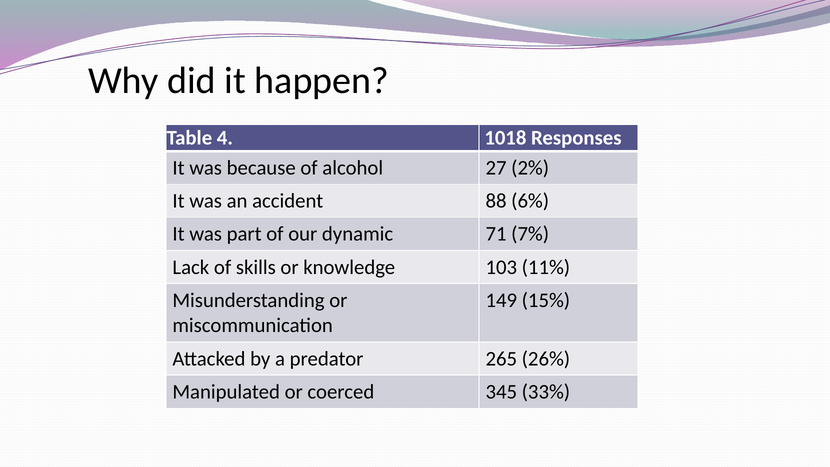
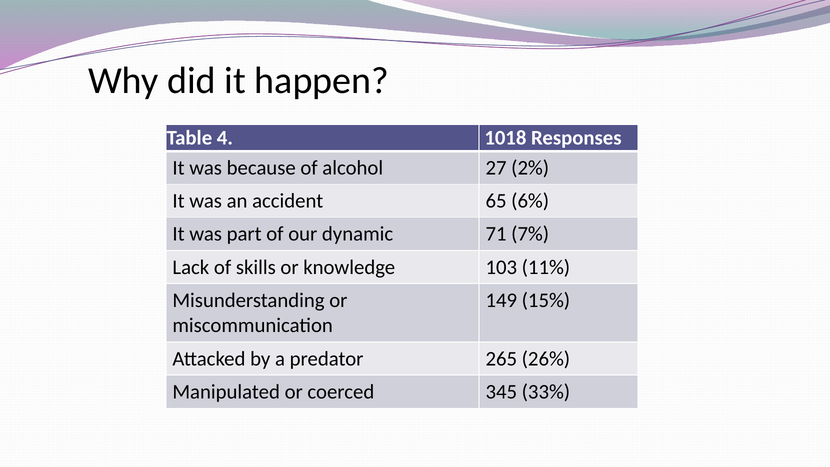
88: 88 -> 65
